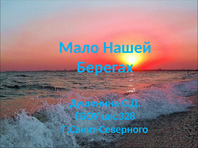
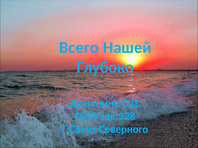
Мало: Мало -> Всего
Берегах: Берегах -> Глубоко
